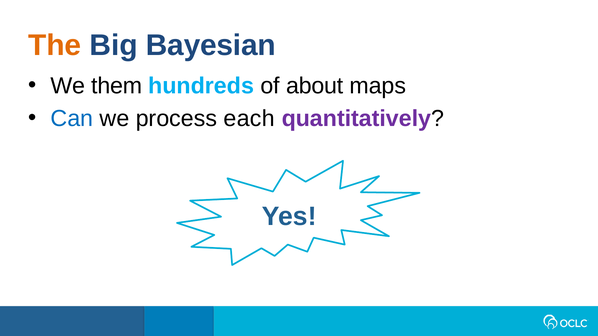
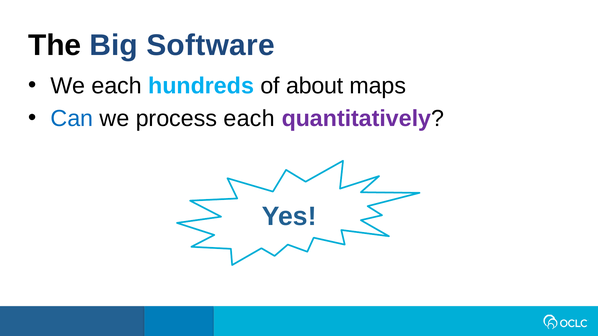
The colour: orange -> black
Bayesian: Bayesian -> Software
We them: them -> each
